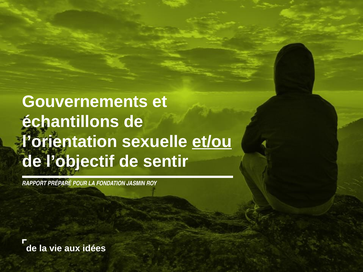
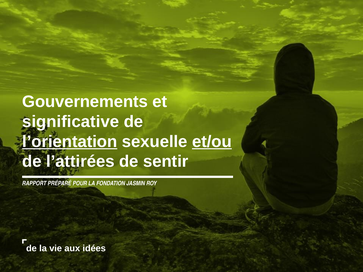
échantillons: échantillons -> significative
l’orientation underline: none -> present
l’objectif: l’objectif -> l’attirées
